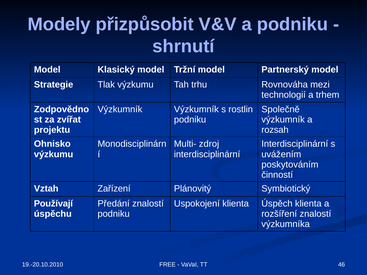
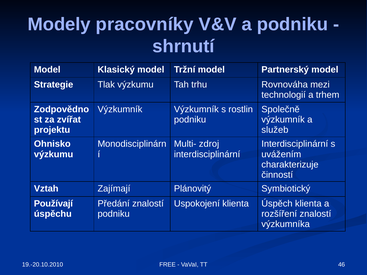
přizpůsobit: přizpůsobit -> pracovníky
rozsah: rozsah -> služeb
poskytováním: poskytováním -> charakterizuje
Zařízení: Zařízení -> Zajímají
